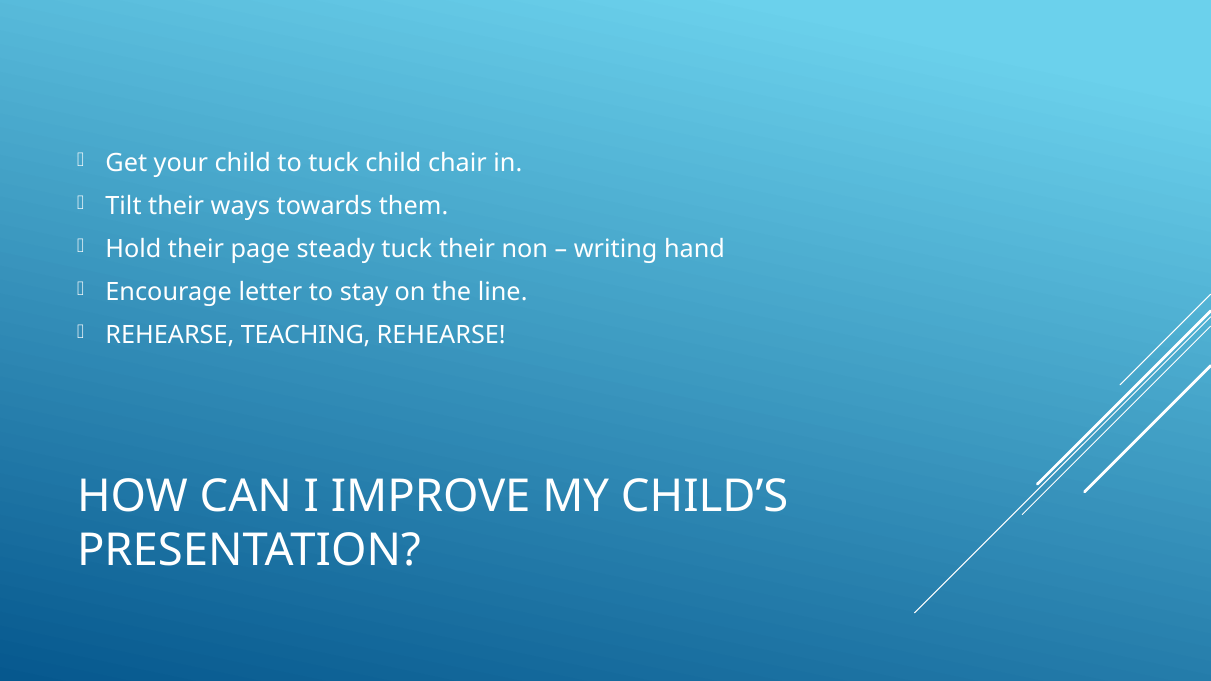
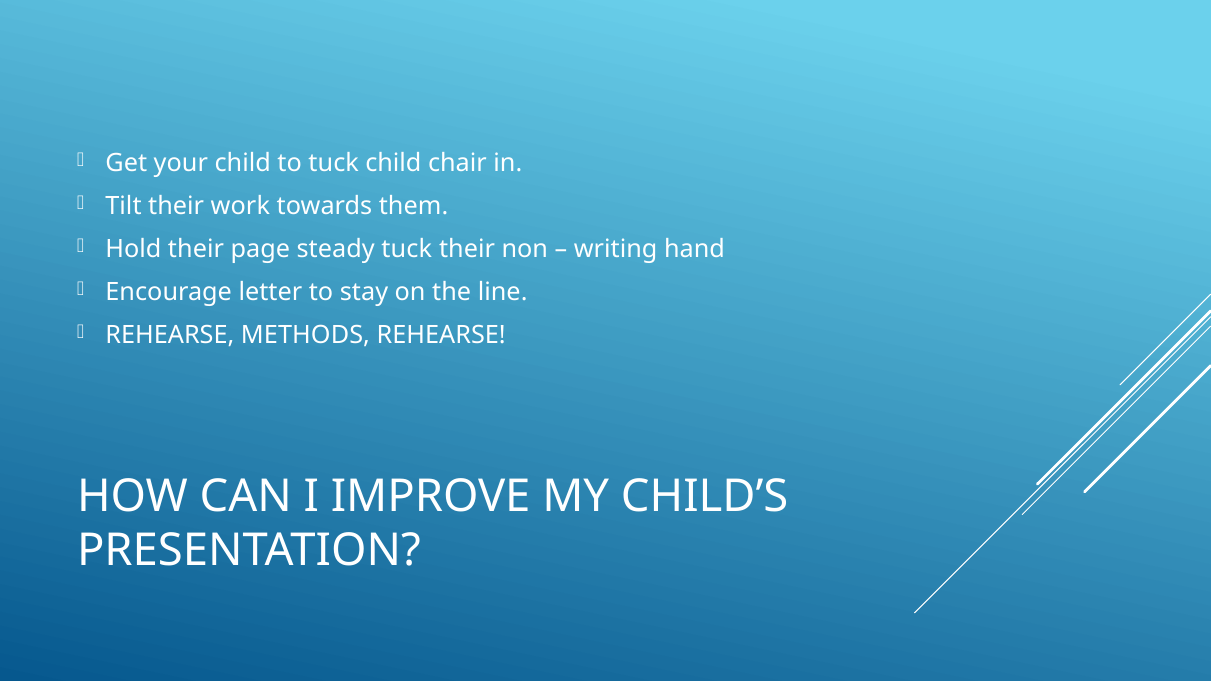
ways: ways -> work
TEACHING: TEACHING -> METHODS
